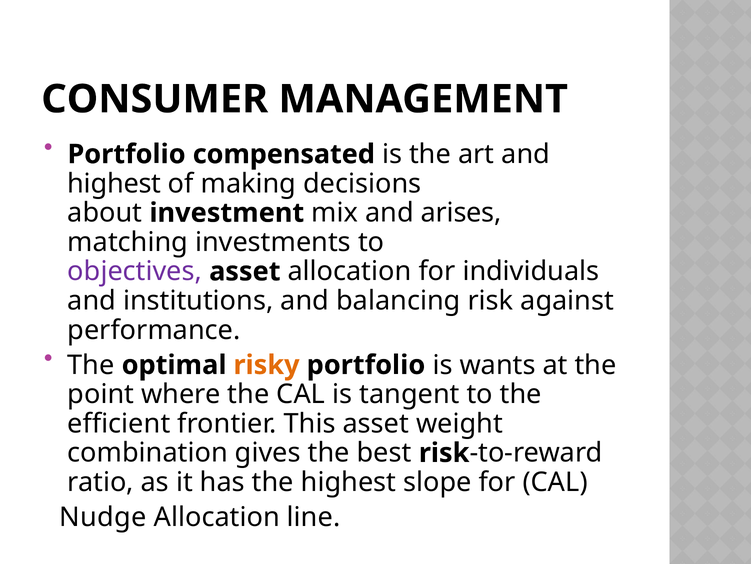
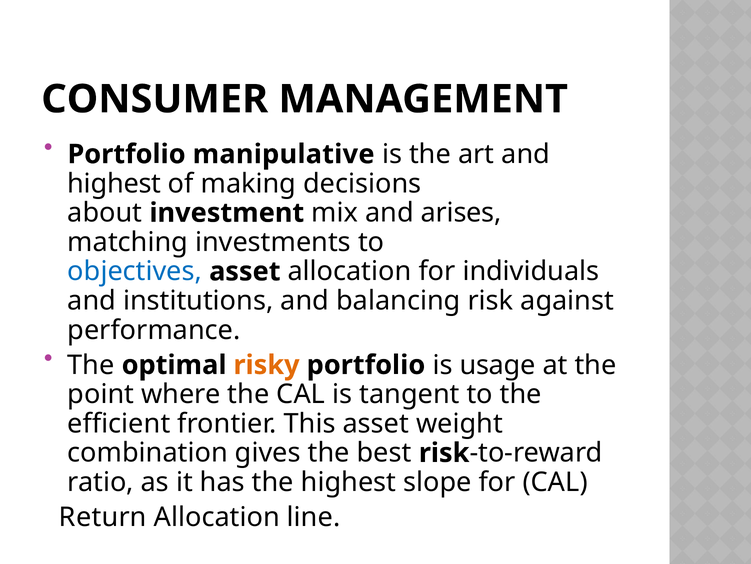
compensated: compensated -> manipulative
objectives colour: purple -> blue
wants: wants -> usage
Nudge: Nudge -> Return
